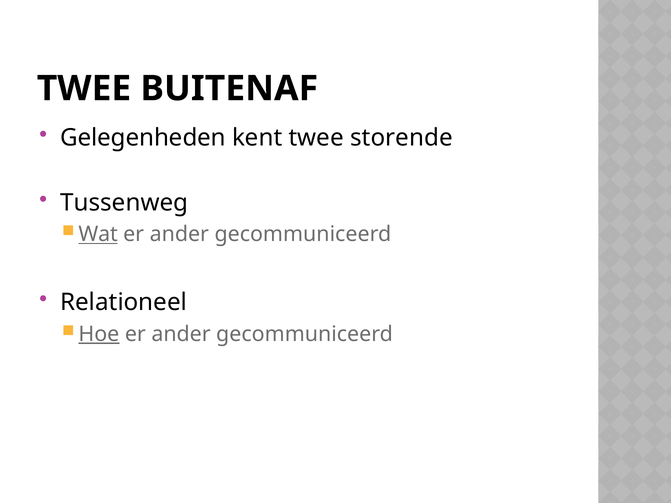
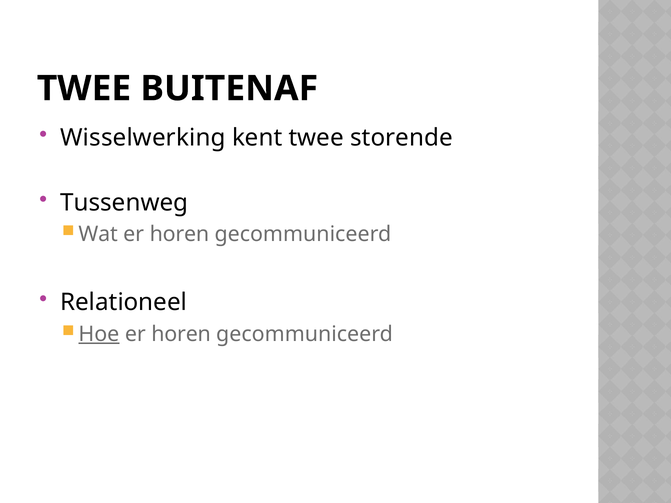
Gelegenheden: Gelegenheden -> Wisselwerking
Wat underline: present -> none
ander at (179, 234): ander -> horen
ander at (181, 334): ander -> horen
